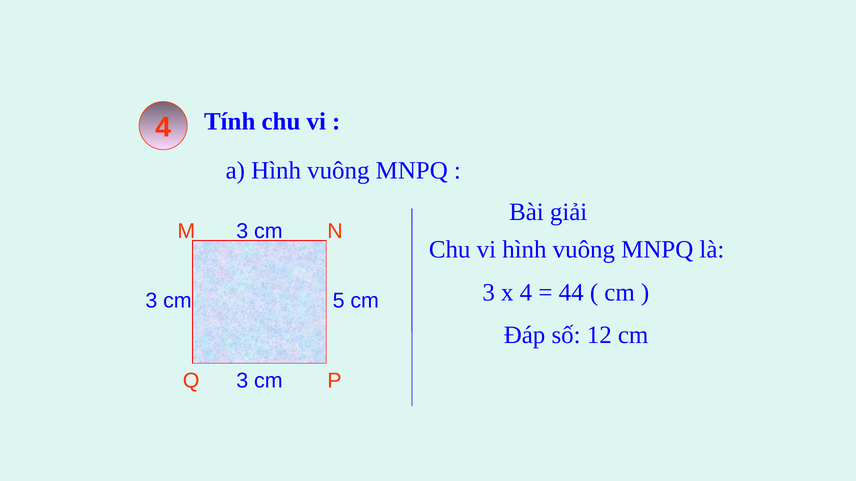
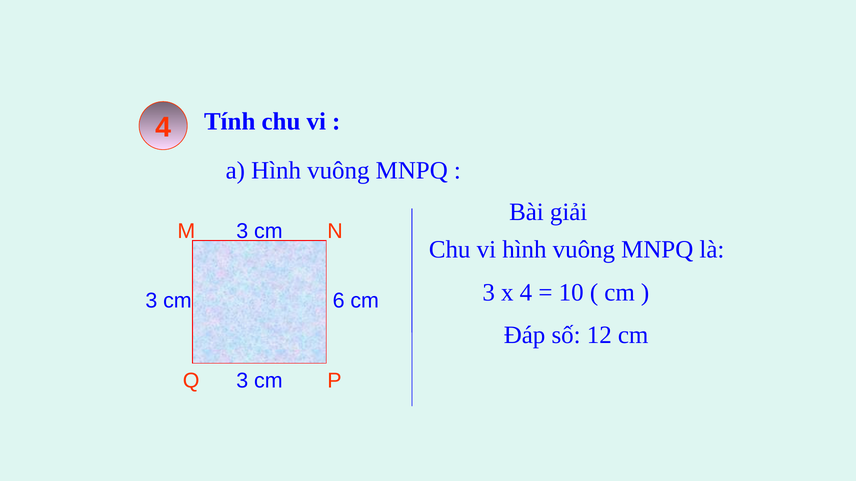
44: 44 -> 10
5: 5 -> 6
